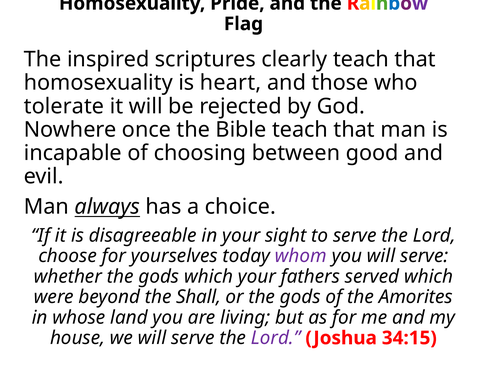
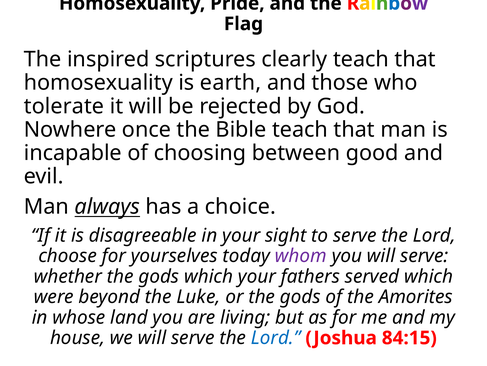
heart: heart -> earth
Shall: Shall -> Luke
Lord at (276, 337) colour: purple -> blue
34:15: 34:15 -> 84:15
